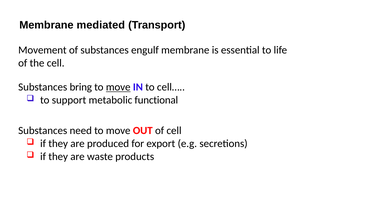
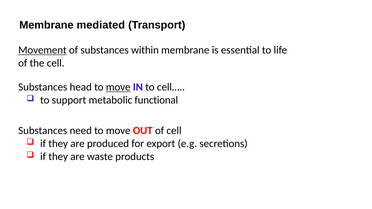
Movement underline: none -> present
engulf: engulf -> within
bring: bring -> head
